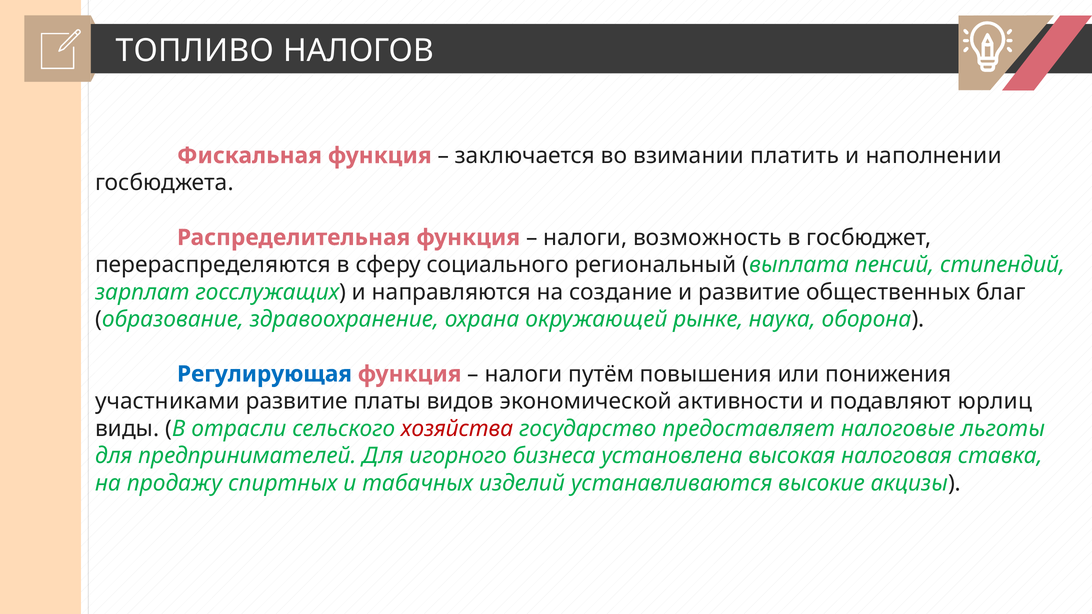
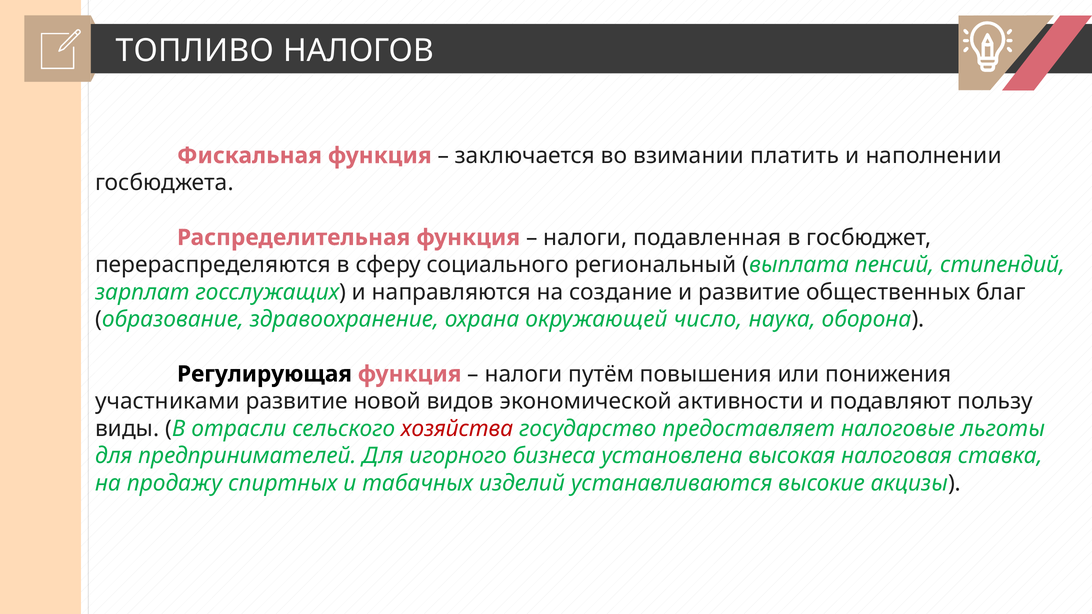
возможность: возможность -> подавленная
рынке: рынке -> число
Регулирующая colour: blue -> black
платы: платы -> новой
юрлиц: юрлиц -> пользу
